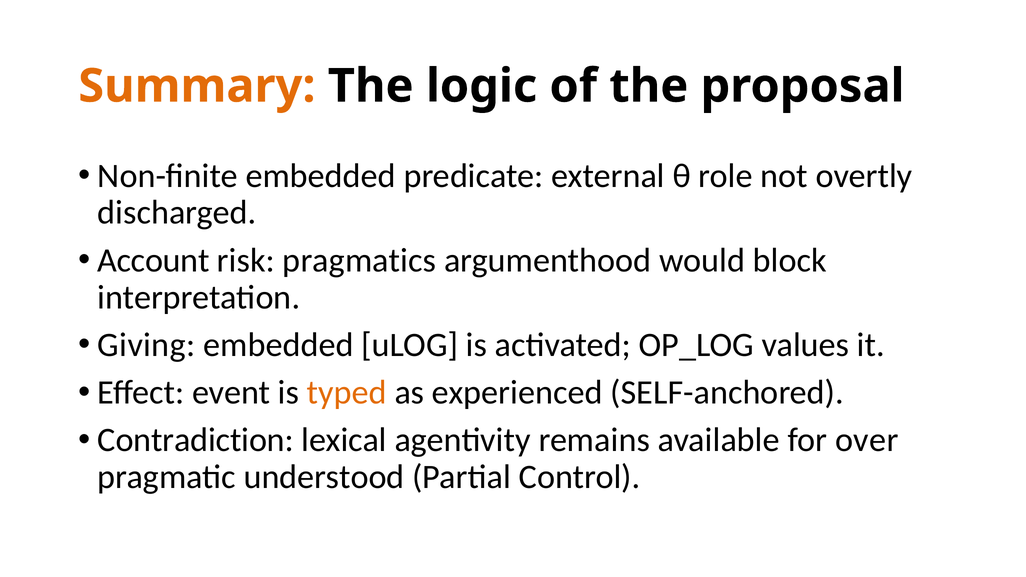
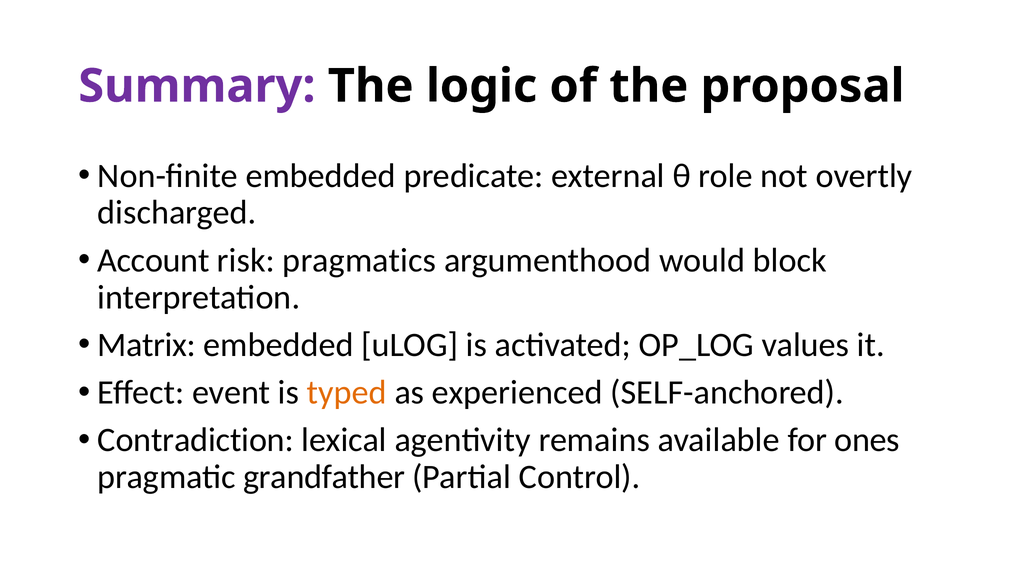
Summary colour: orange -> purple
Giving: Giving -> Matrix
over: over -> ones
understood: understood -> grandfather
